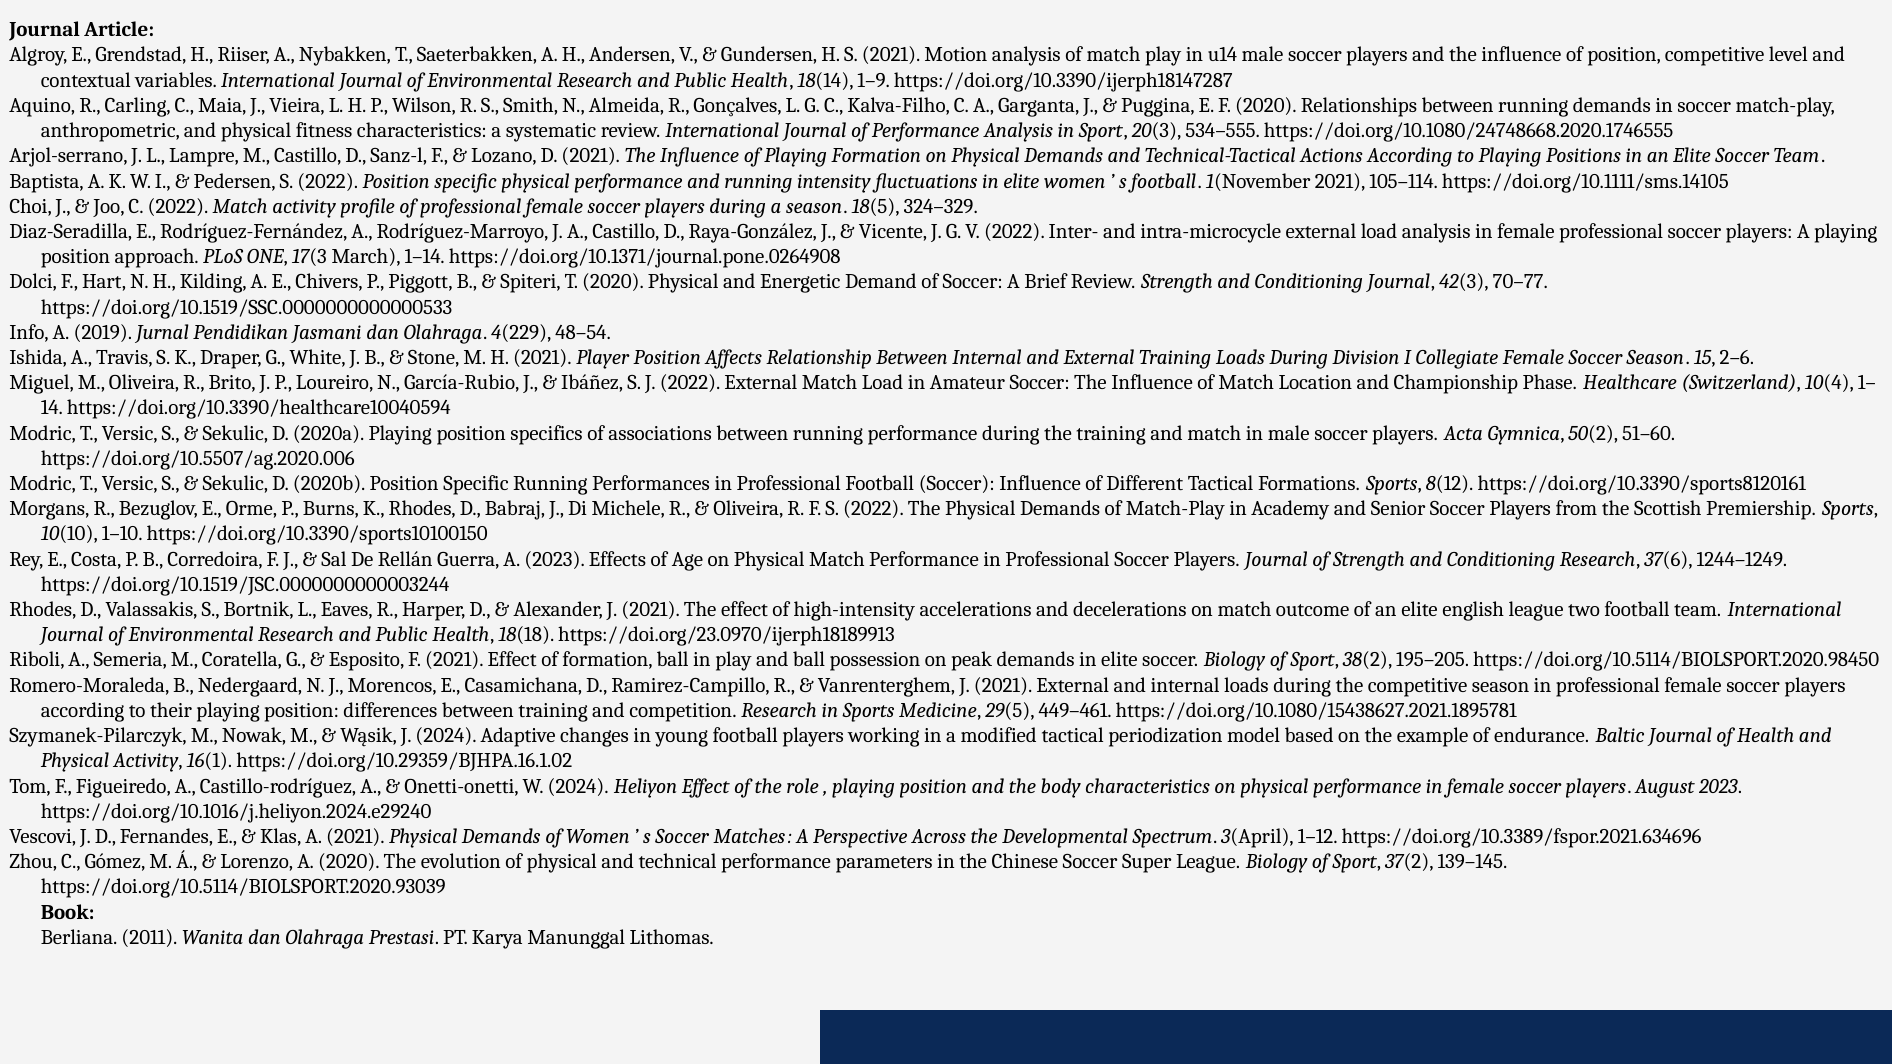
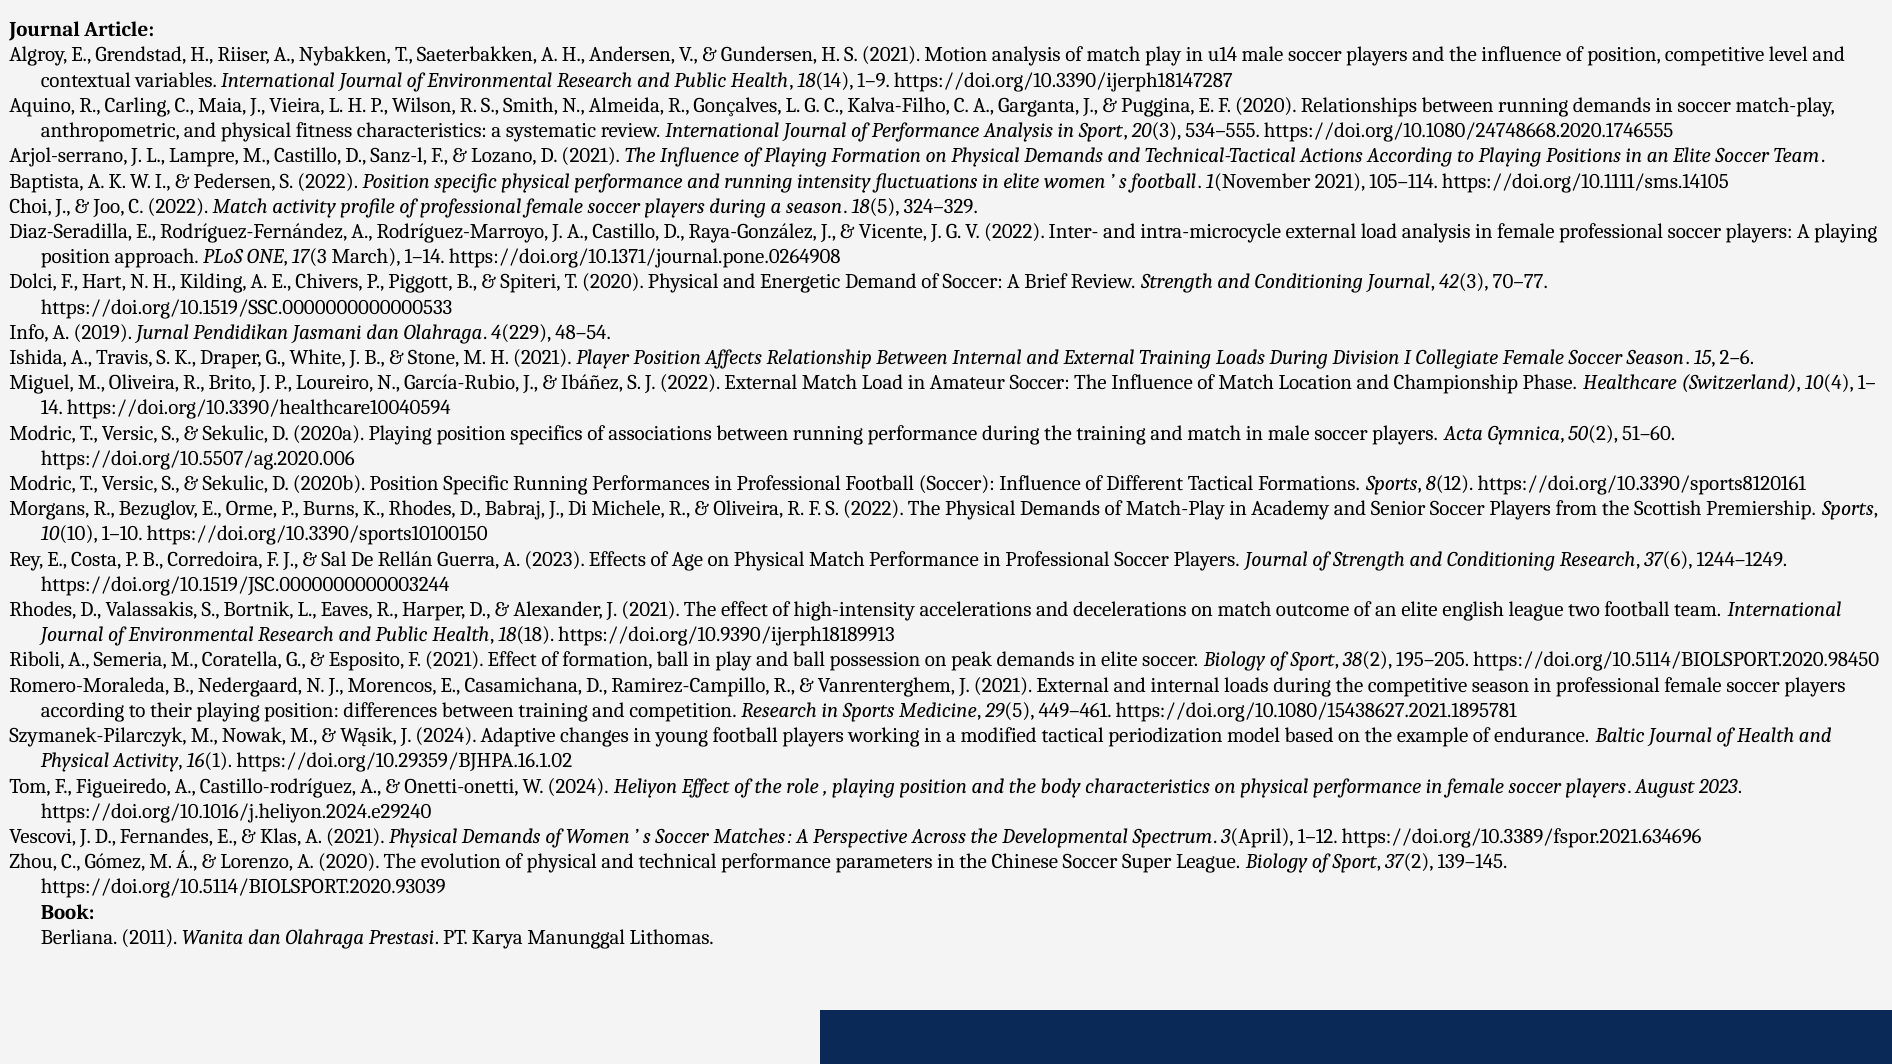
https://doi.org/23.0970/ijerph18189913: https://doi.org/23.0970/ijerph18189913 -> https://doi.org/10.9390/ijerph18189913
